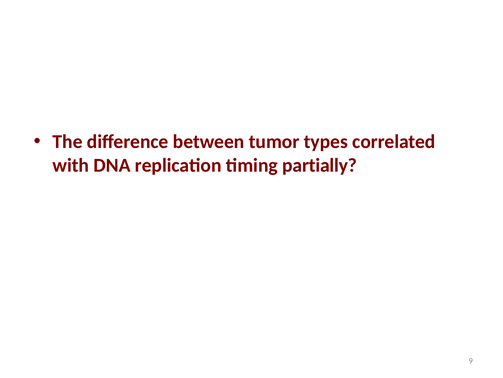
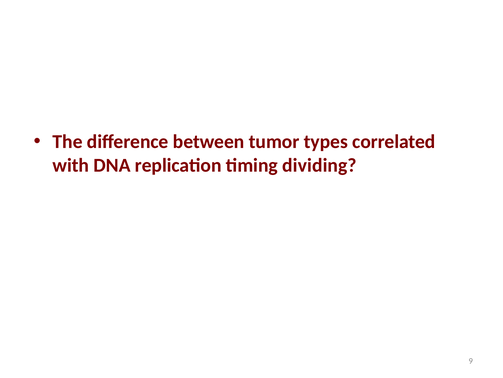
partially: partially -> dividing
